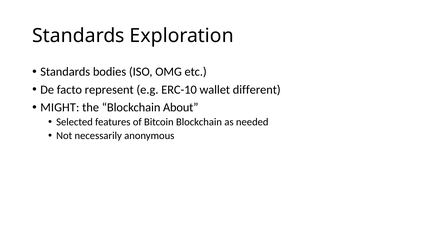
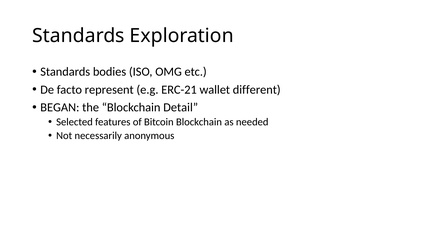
ERC-10: ERC-10 -> ERC-21
MIGHT: MIGHT -> BEGAN
About: About -> Detail
